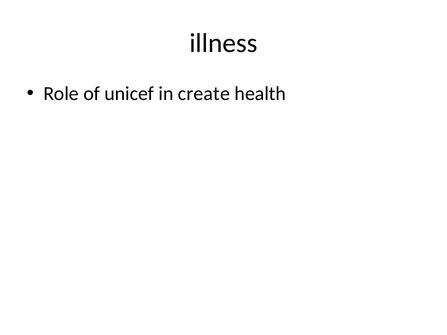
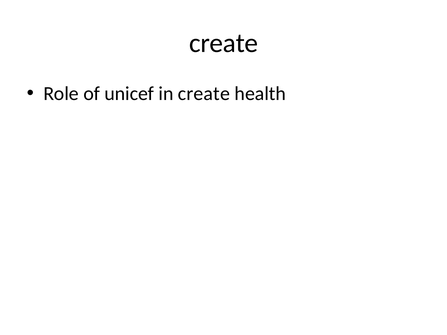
illness at (223, 43): illness -> create
